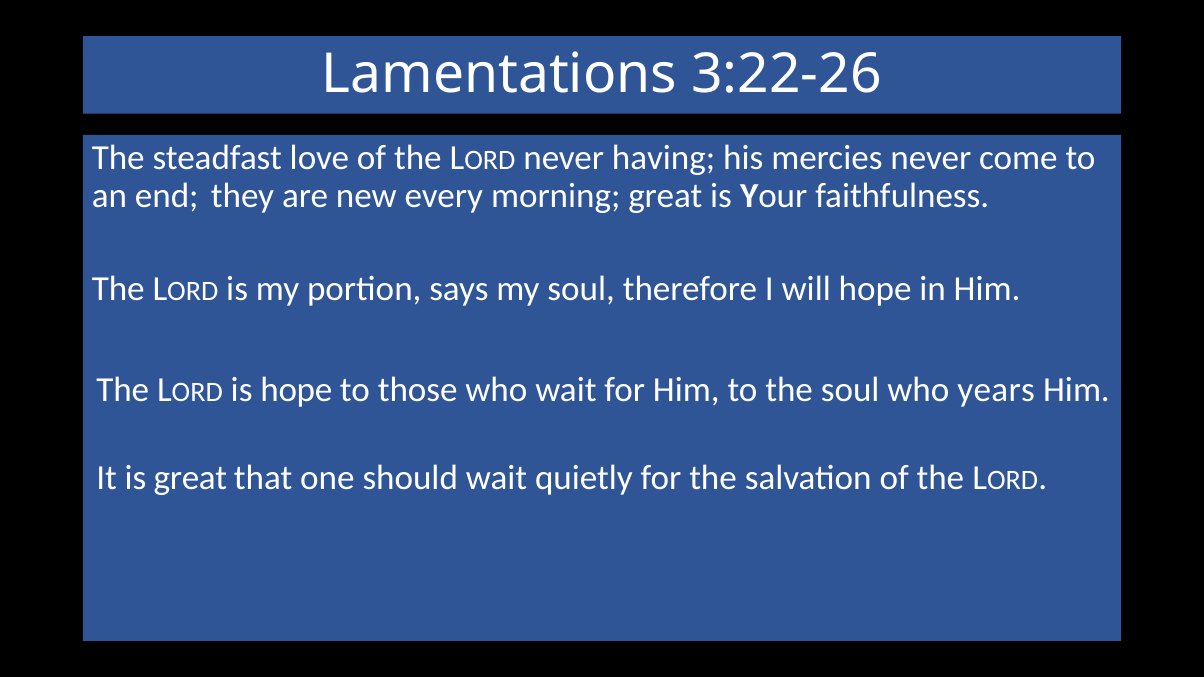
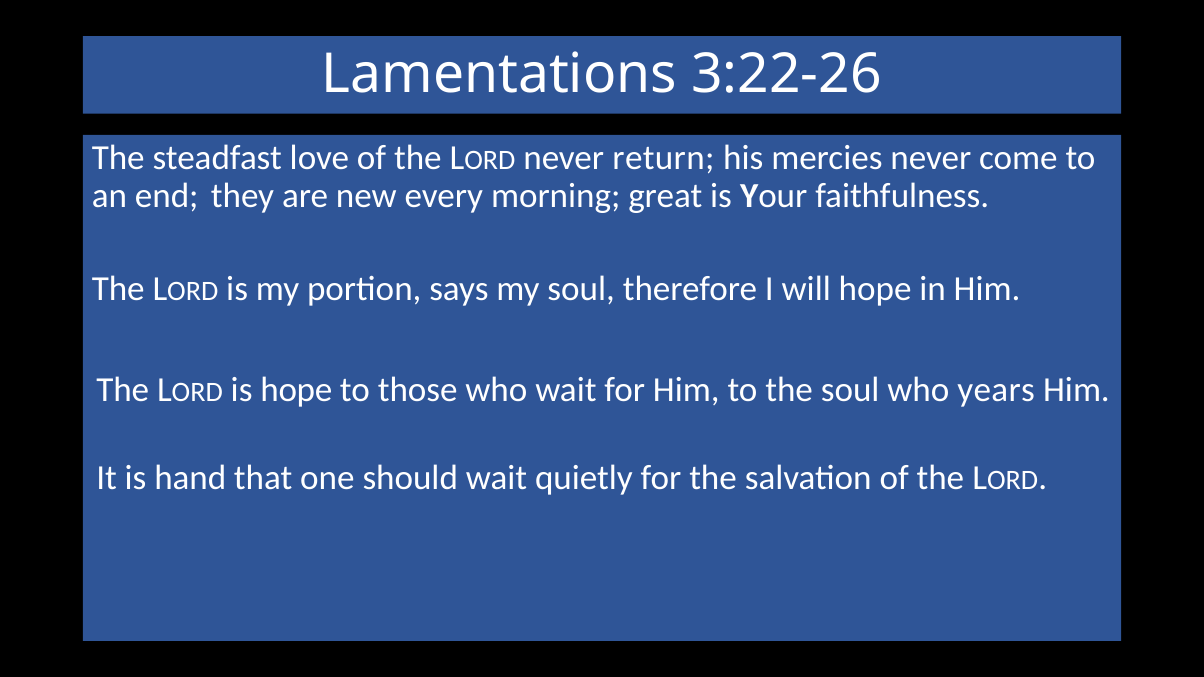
having: having -> return
is great: great -> hand
